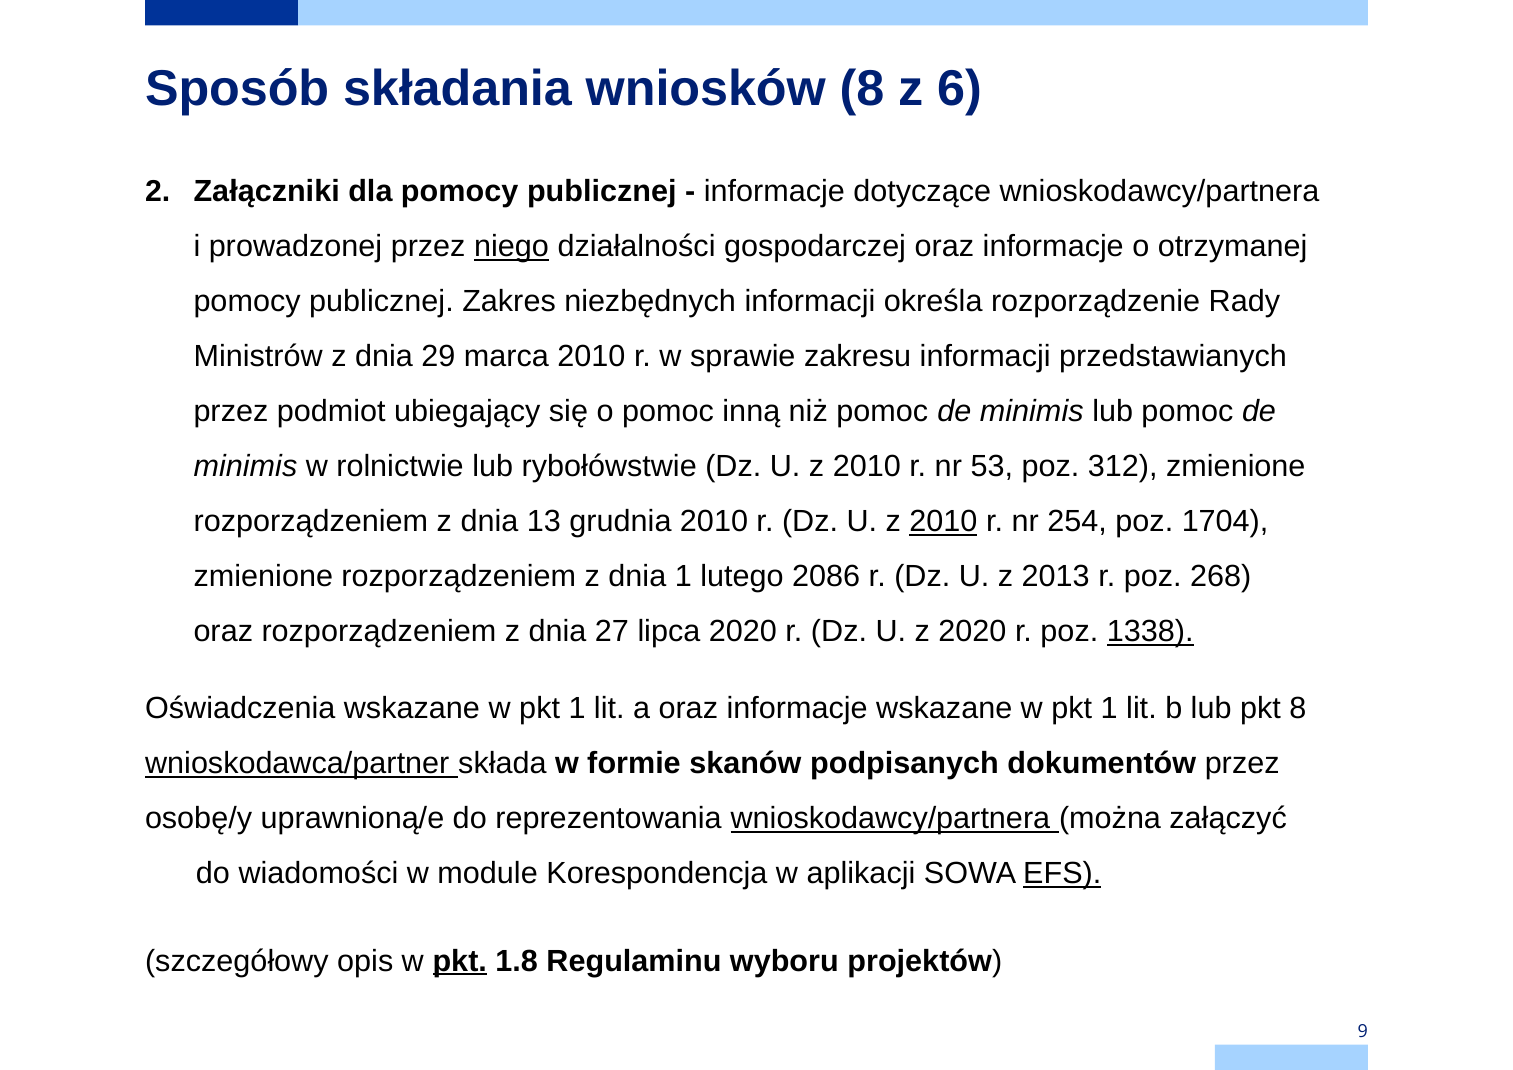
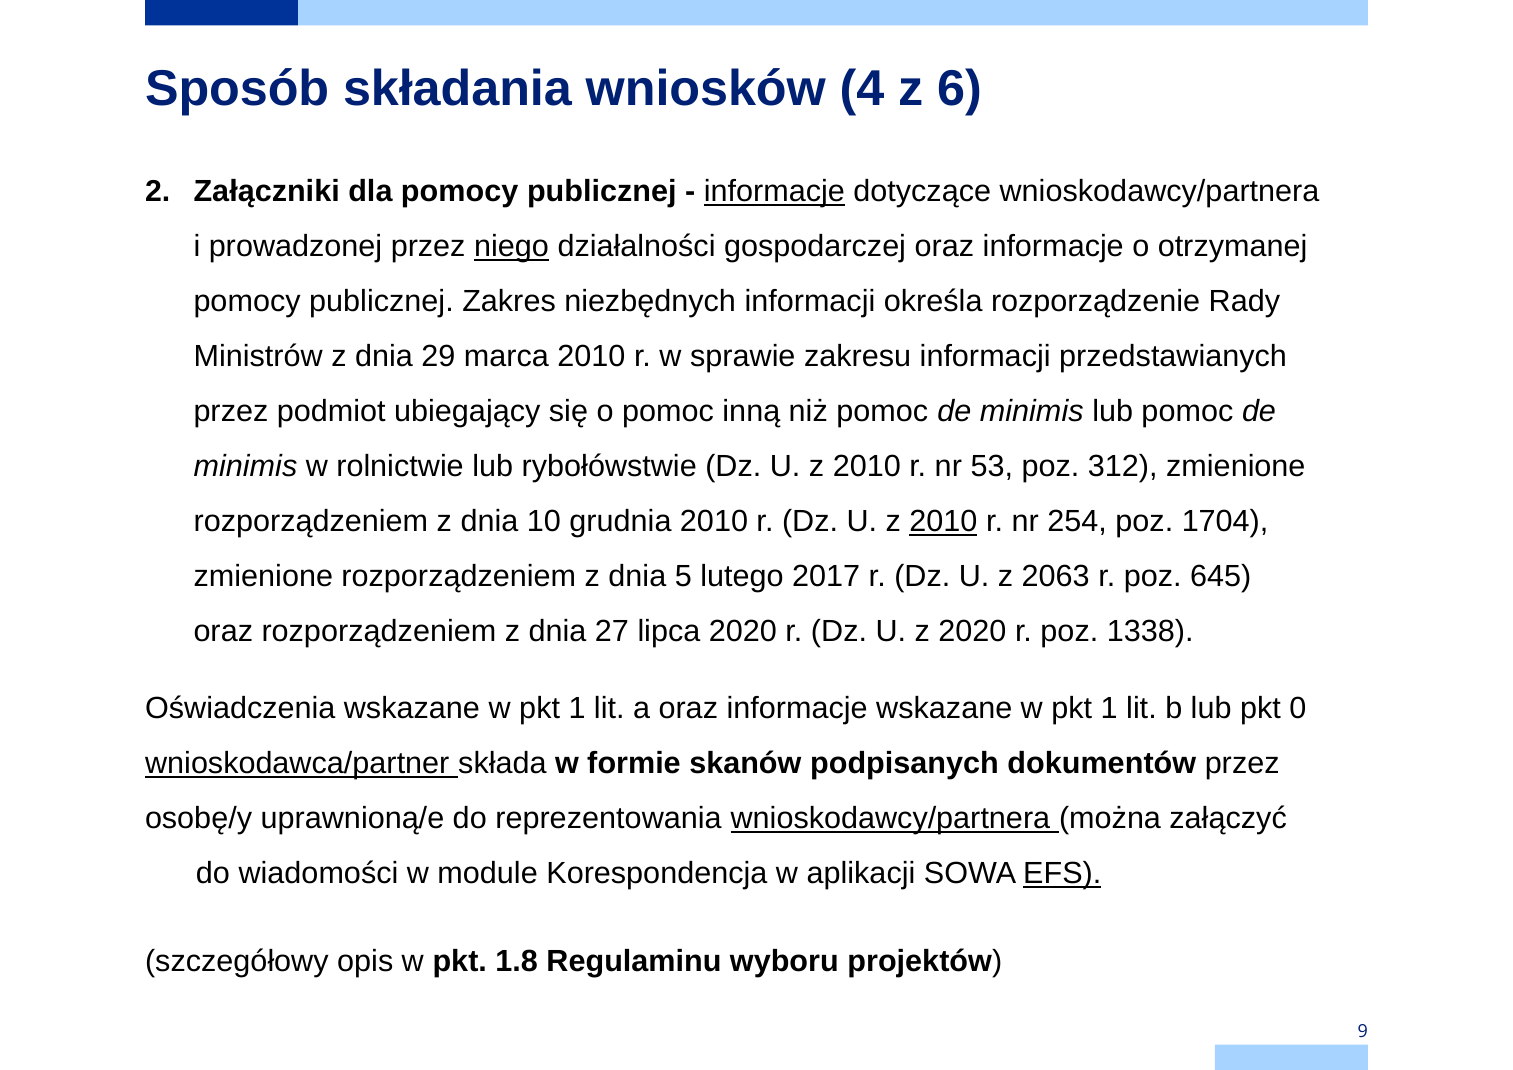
wniosków 8: 8 -> 4
informacje at (774, 192) underline: none -> present
13: 13 -> 10
dnia 1: 1 -> 5
2086: 2086 -> 2017
2013: 2013 -> 2063
268: 268 -> 645
1338 underline: present -> none
pkt 8: 8 -> 0
pkt at (460, 961) underline: present -> none
